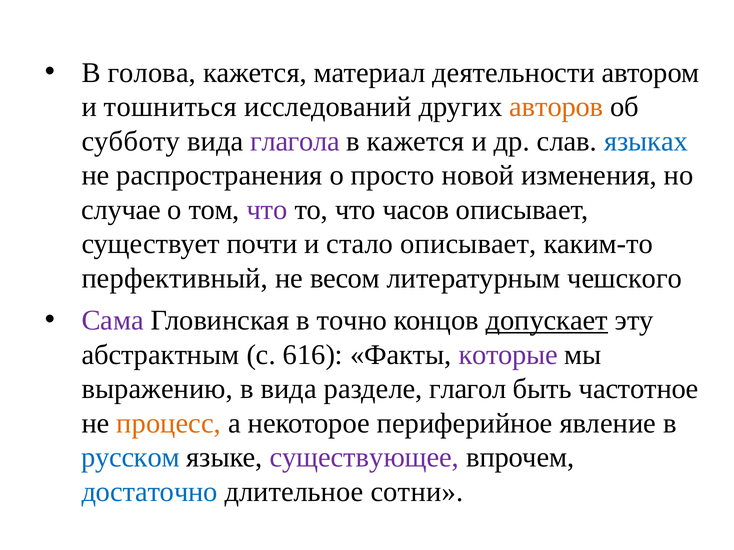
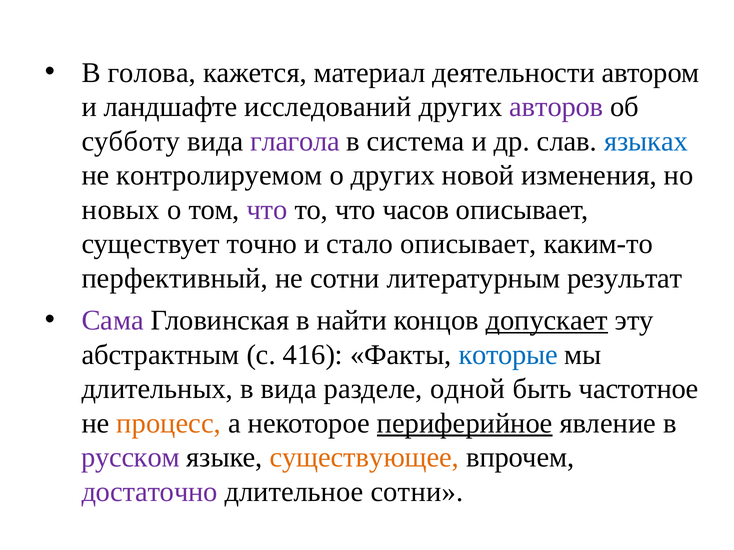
тошниться: тошниться -> ландшафте
авторов colour: orange -> purple
в кажется: кажется -> система
распространения: распространения -> контролируемом
о просто: просто -> других
случае: случае -> новых
почти: почти -> точно
не весом: весом -> сотни
чешского: чешского -> результат
точно: точно -> найти
616: 616 -> 416
которые colour: purple -> blue
выражению: выражению -> длительных
глагол: глагол -> одной
периферийное underline: none -> present
русском colour: blue -> purple
существующее colour: purple -> orange
достаточно colour: blue -> purple
